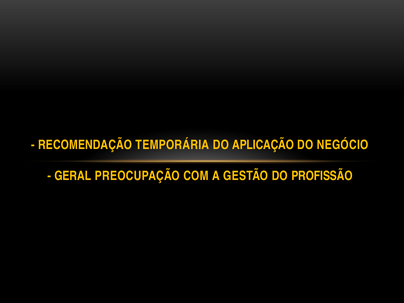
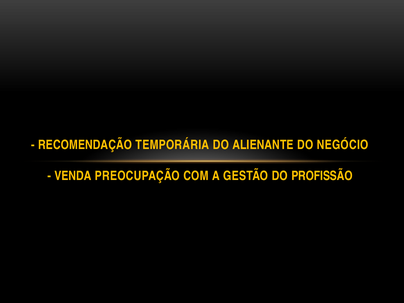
APLICAÇÃO: APLICAÇÃO -> ALIENANTE
GERAL: GERAL -> VENDA
